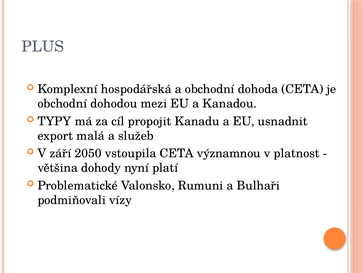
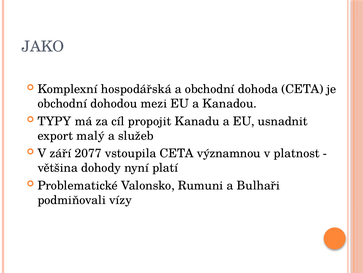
PLUS: PLUS -> JAKO
malá: malá -> malý
2050: 2050 -> 2077
